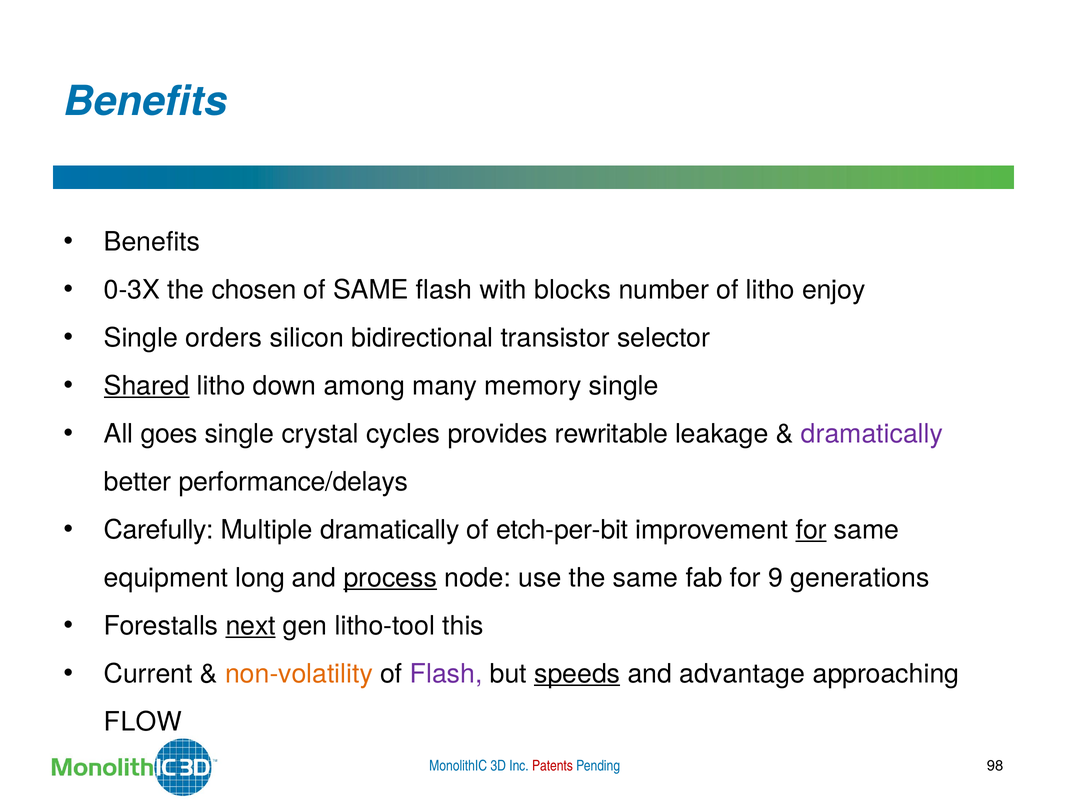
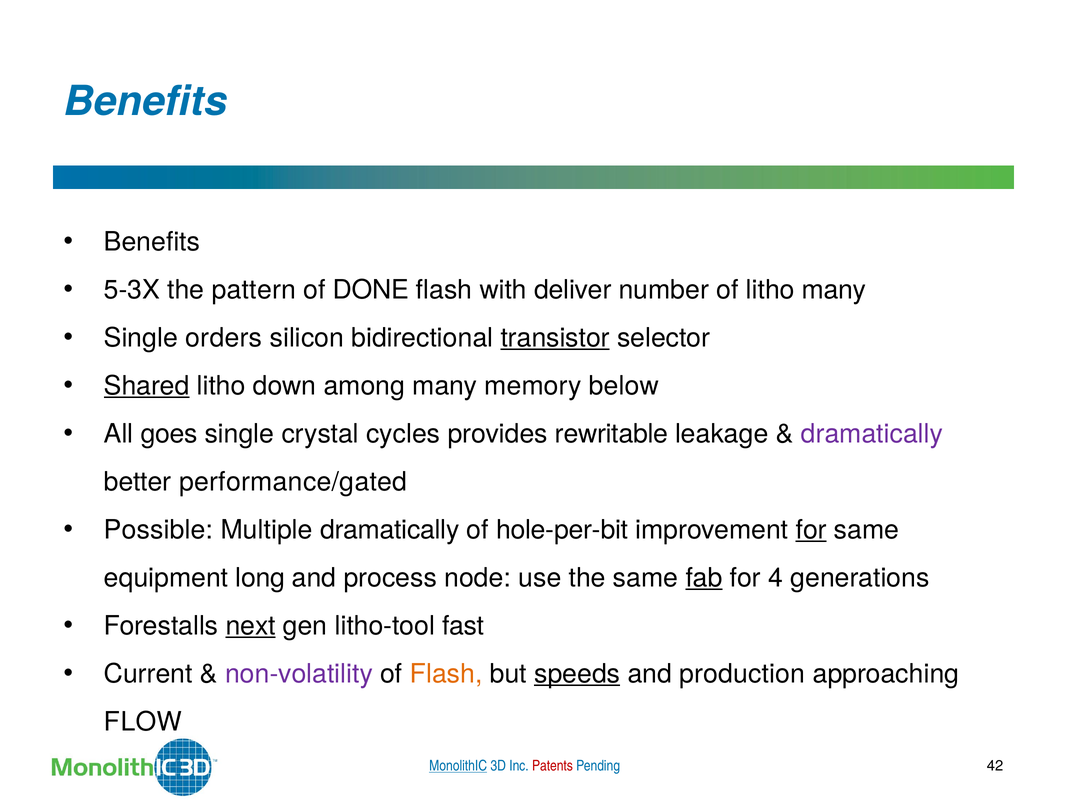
0-3X: 0-3X -> 5-3X
chosen: chosen -> pattern
of SAME: SAME -> DONE
blocks: blocks -> deliver
litho enjoy: enjoy -> many
transistor underline: none -> present
memory single: single -> below
performance/delays: performance/delays -> performance/gated
Carefully: Carefully -> Possible
etch-per-bit: etch-per-bit -> hole-per-bit
process underline: present -> none
fab underline: none -> present
9: 9 -> 4
this: this -> fast
non-volatility colour: orange -> purple
Flash at (446, 674) colour: purple -> orange
advantage: advantage -> production
MonolithIC underline: none -> present
98: 98 -> 42
